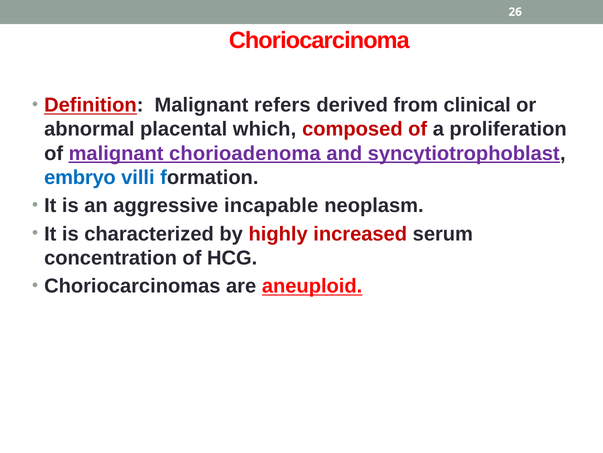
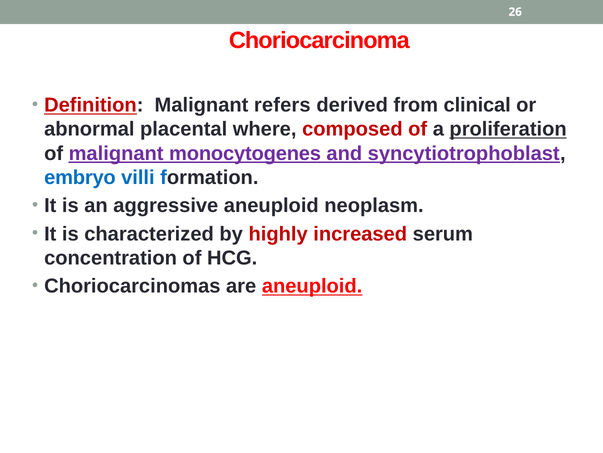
which: which -> where
proliferation underline: none -> present
chorioadenoma: chorioadenoma -> monocytogenes
aggressive incapable: incapable -> aneuploid
